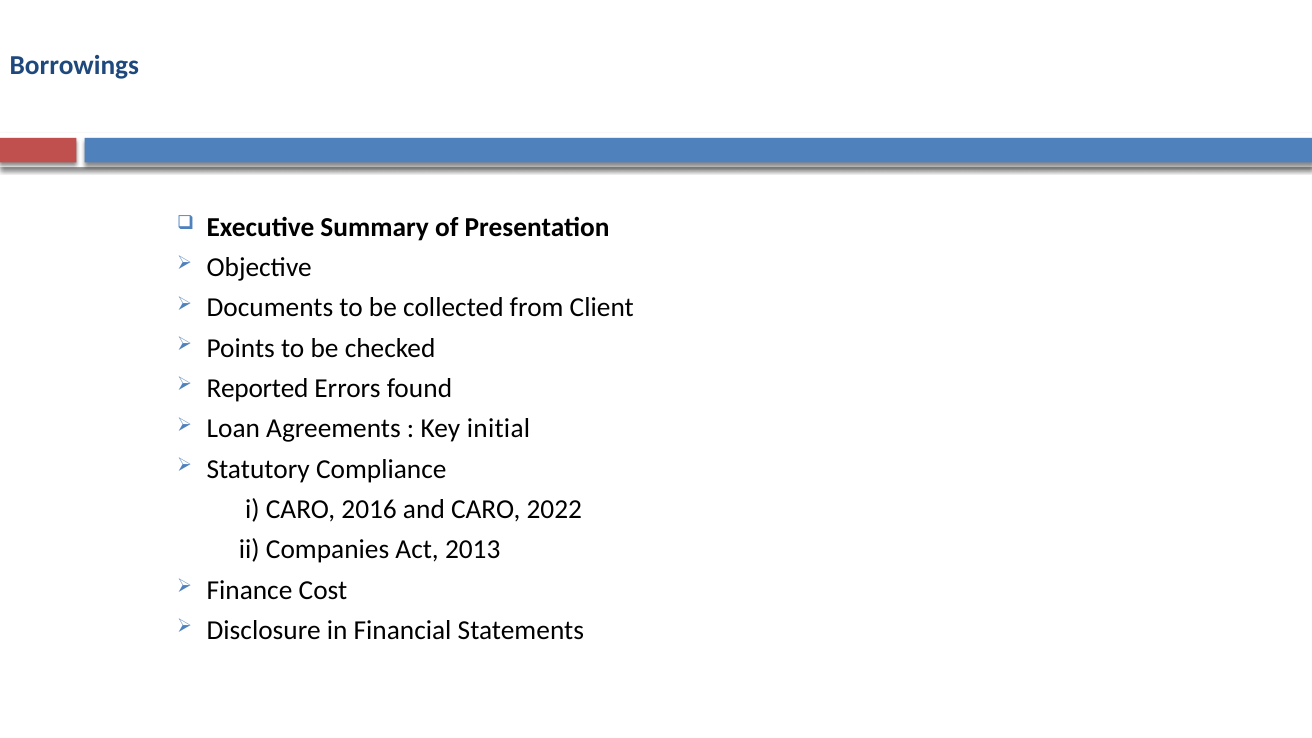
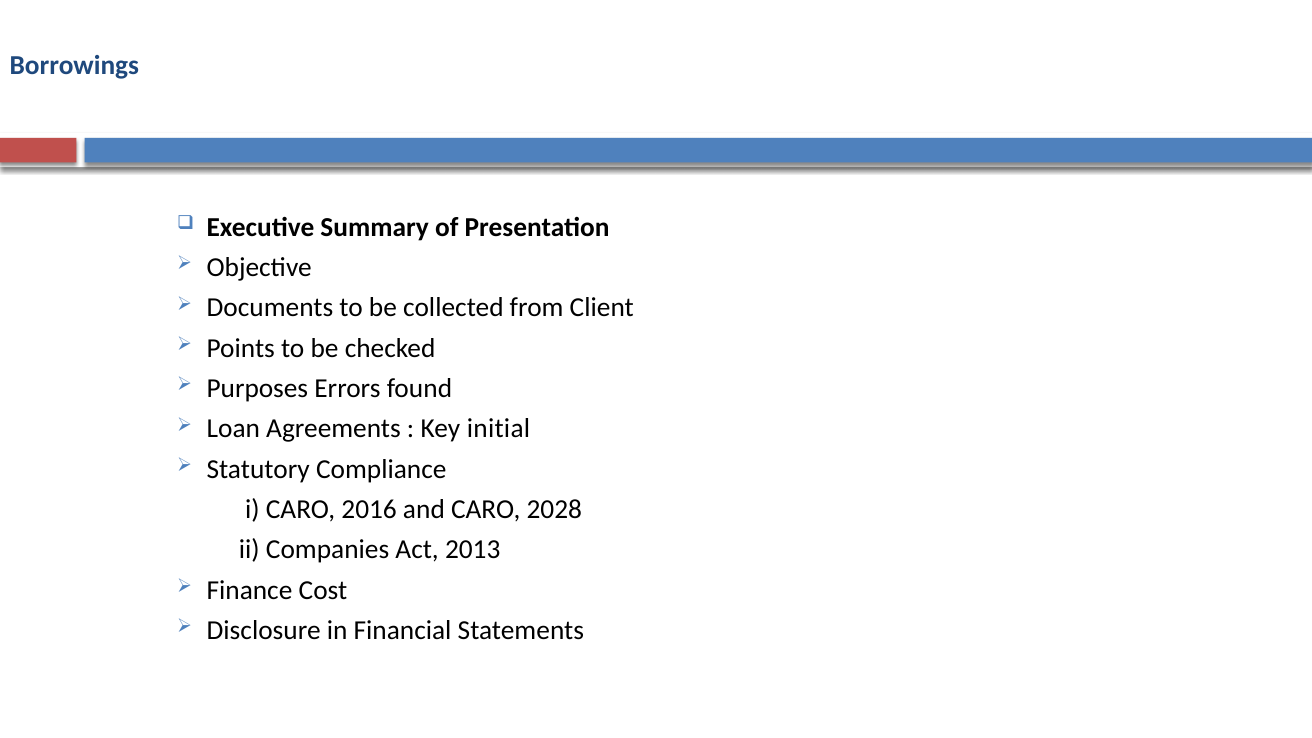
Reported: Reported -> Purposes
2022: 2022 -> 2028
